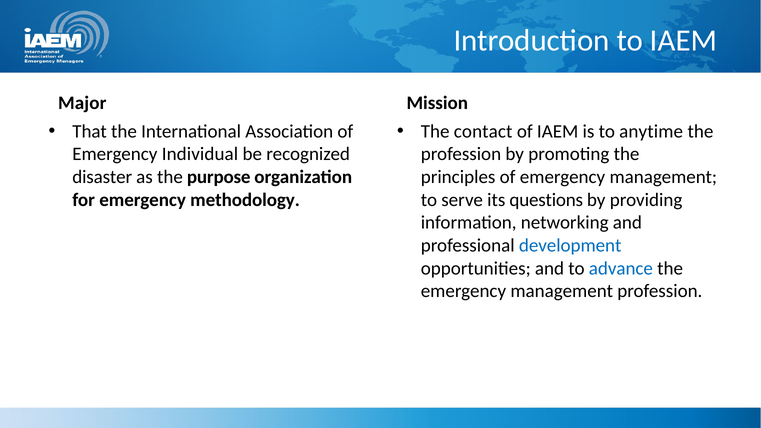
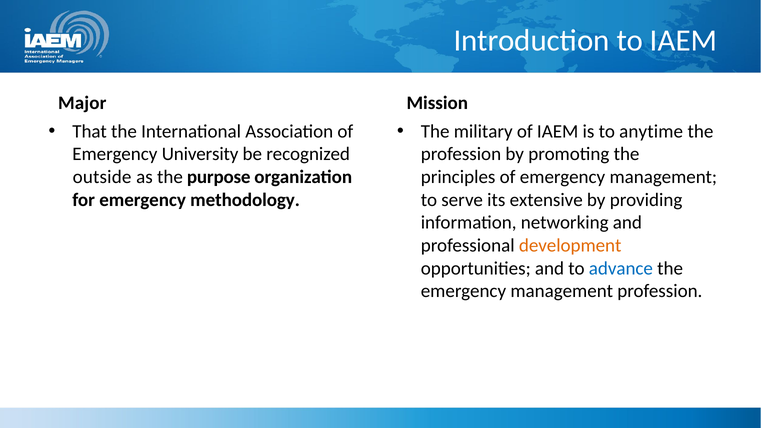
contact: contact -> military
Individual: Individual -> University
disaster: disaster -> outside
questions: questions -> extensive
development colour: blue -> orange
